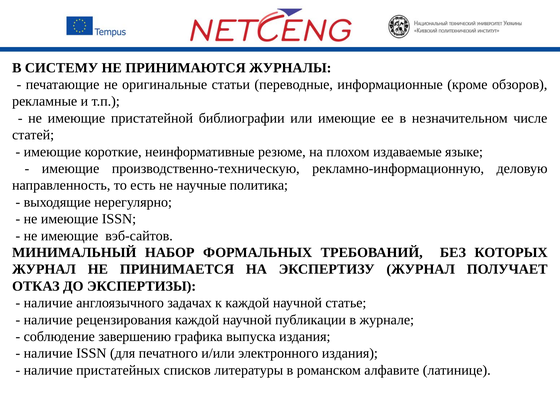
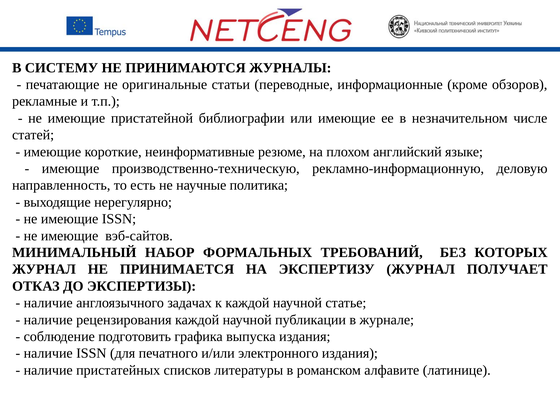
издаваемые: издаваемые -> английский
завершению: завершению -> подготовить
